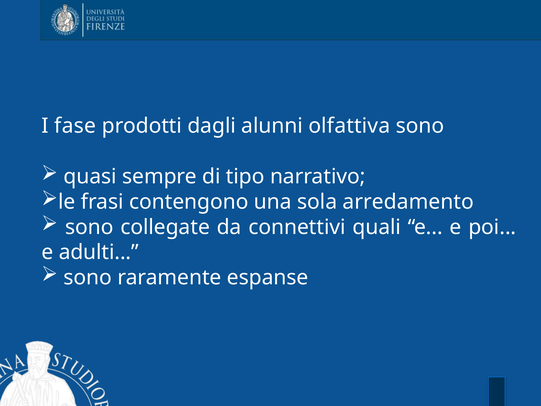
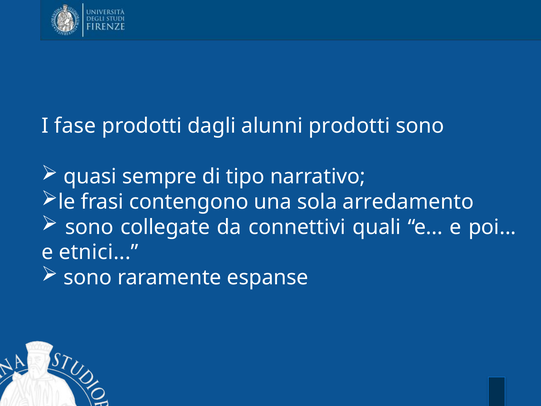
alunni olfattiva: olfattiva -> prodotti
adulti: adulti -> etnici
